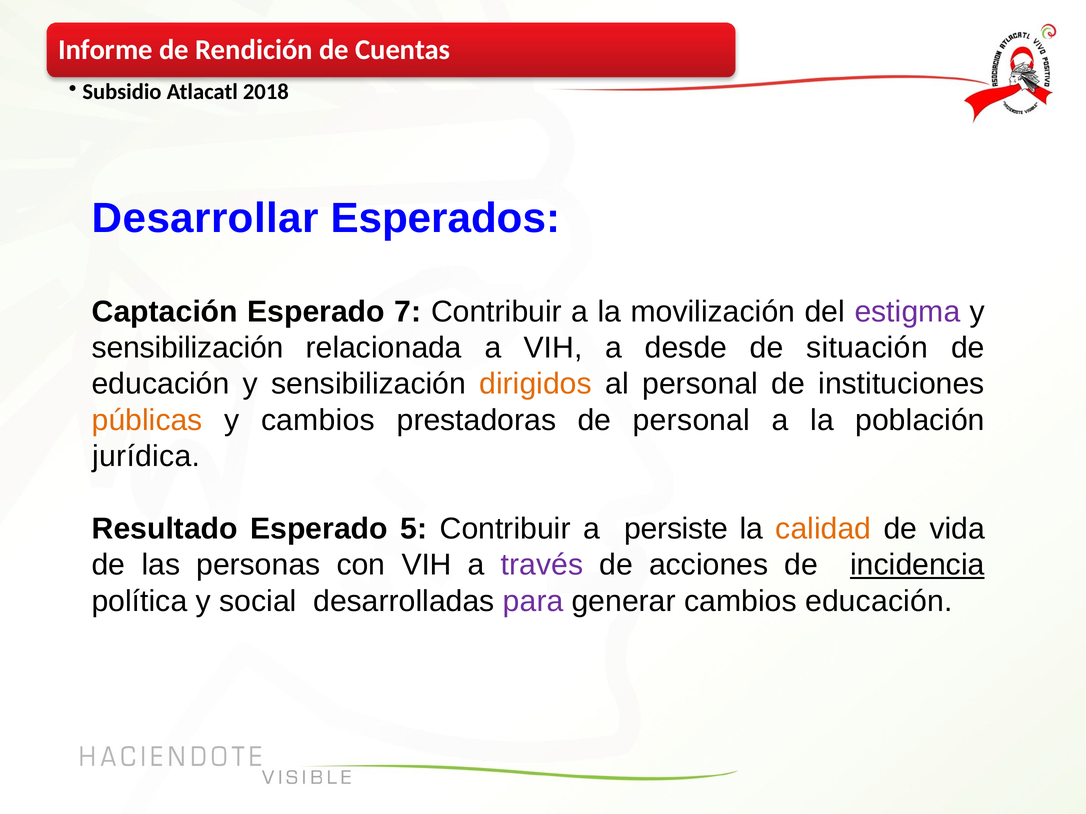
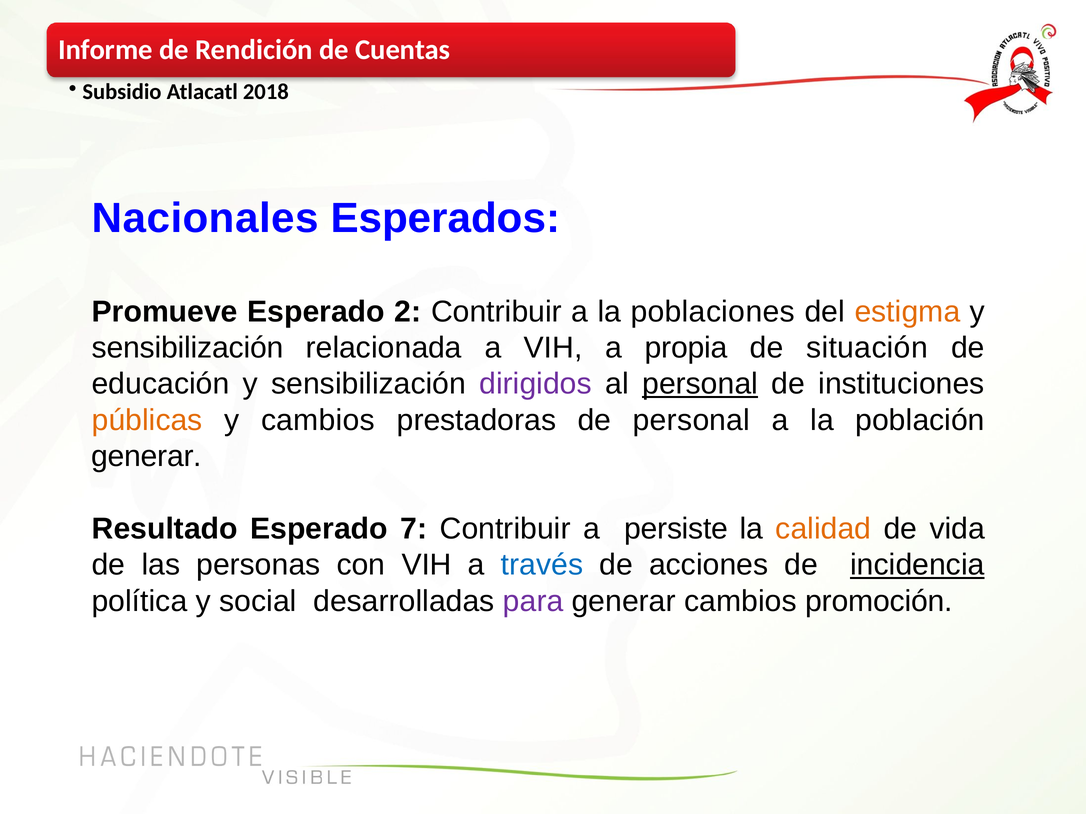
Desarrollar: Desarrollar -> Nacionales
Captación: Captación -> Promueve
7: 7 -> 2
movilización: movilización -> poblaciones
estigma colour: purple -> orange
desde: desde -> propia
dirigidos colour: orange -> purple
personal at (700, 384) underline: none -> present
jurídica at (146, 457): jurídica -> generar
5: 5 -> 7
través colour: purple -> blue
cambios educación: educación -> promoción
